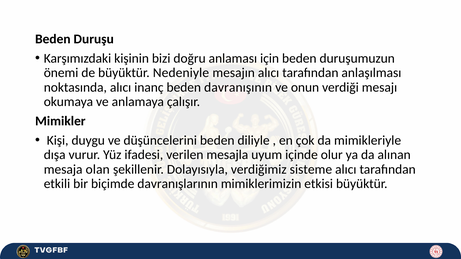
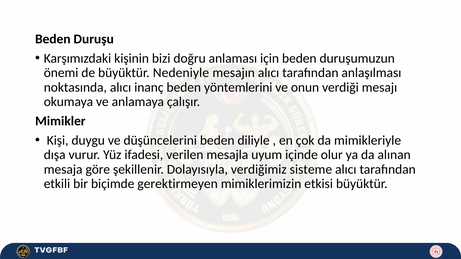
davranışının: davranışının -> yöntemlerini
olan: olan -> göre
davranışlarının: davranışlarının -> gerektirmeyen
